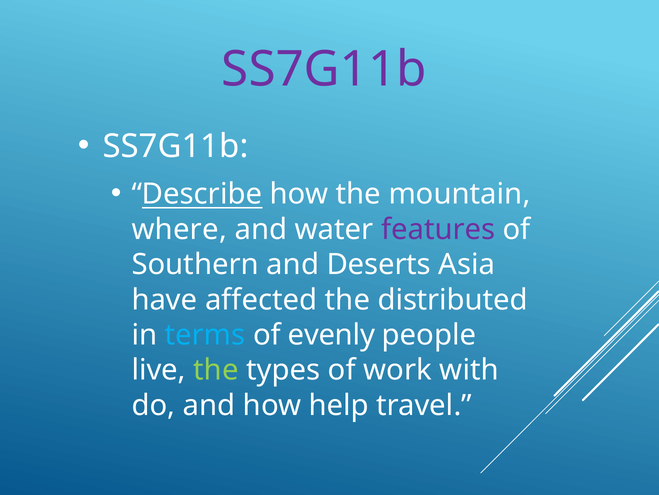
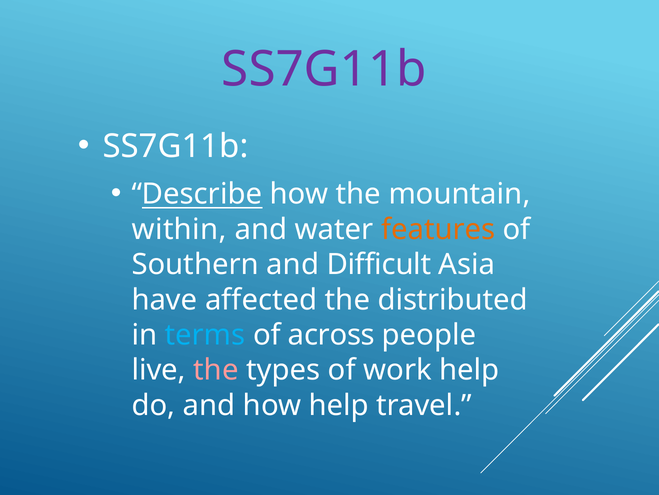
where: where -> within
features colour: purple -> orange
Deserts: Deserts -> Difficult
evenly: evenly -> across
the at (216, 370) colour: light green -> pink
work with: with -> help
